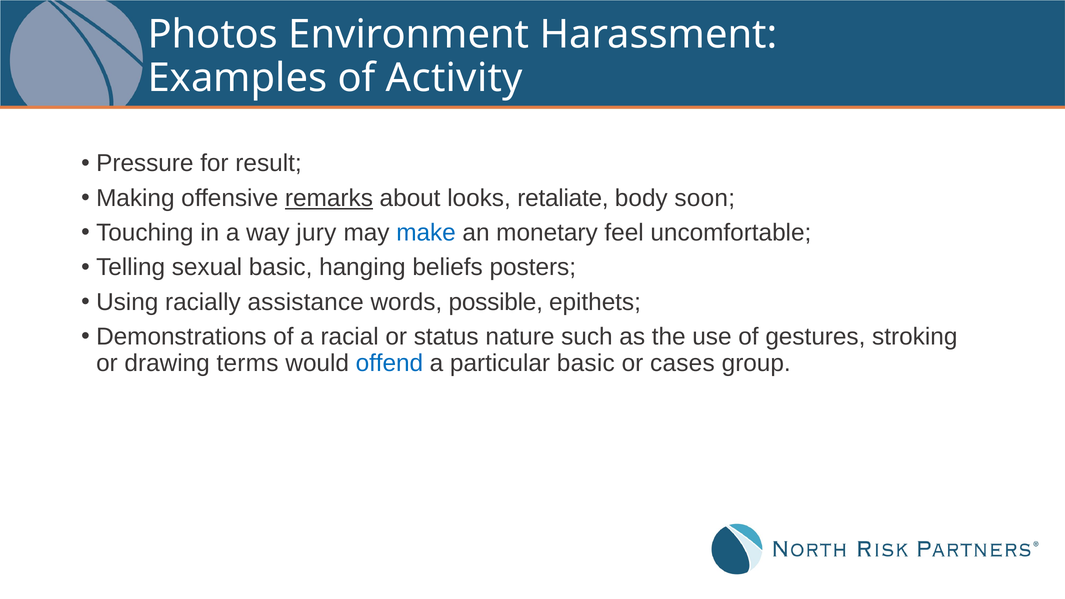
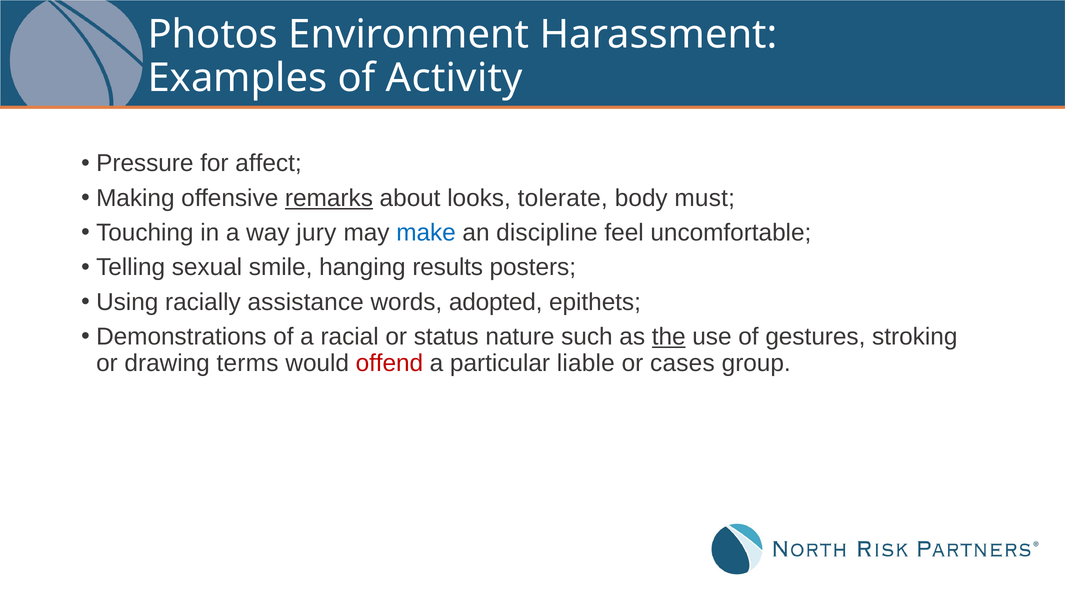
result: result -> affect
retaliate: retaliate -> tolerate
soon: soon -> must
monetary: monetary -> discipline
sexual basic: basic -> smile
beliefs: beliefs -> results
possible: possible -> adopted
the underline: none -> present
offend colour: blue -> red
particular basic: basic -> liable
